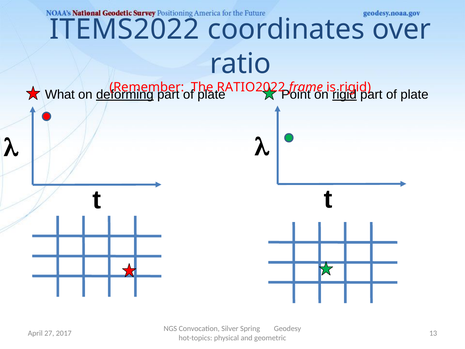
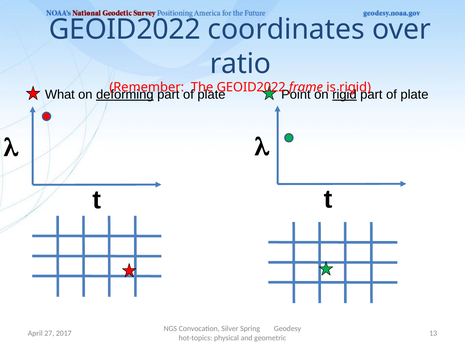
ITEMS2022 at (124, 30): ITEMS2022 -> GEOID2022
RATIO2022 at (251, 87): RATIO2022 -> GEOID2022
